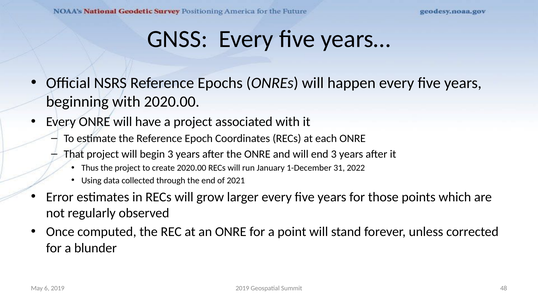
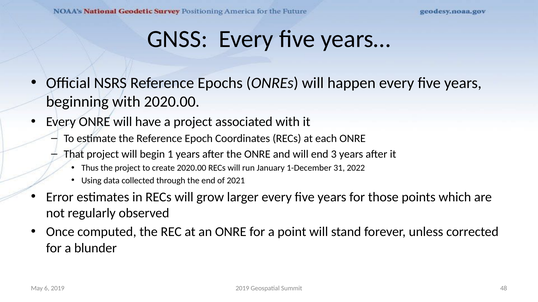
begin 3: 3 -> 1
